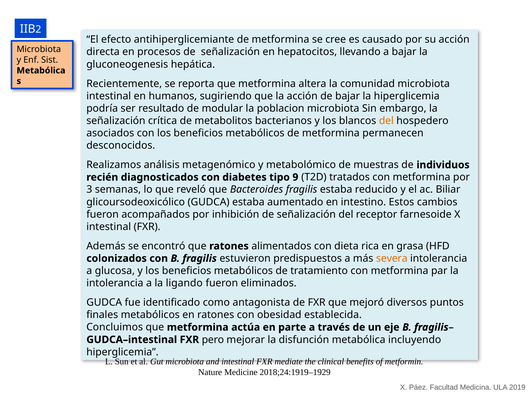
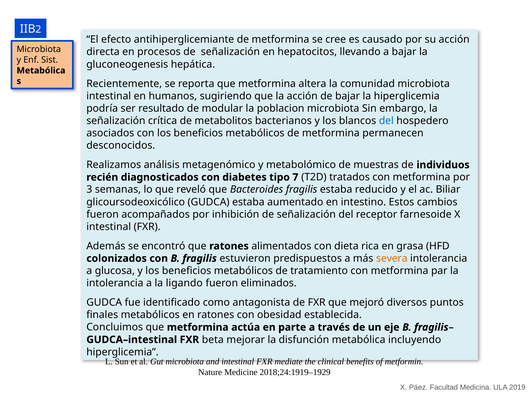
del at (386, 121) colour: orange -> blue
9: 9 -> 7
pero: pero -> beta
